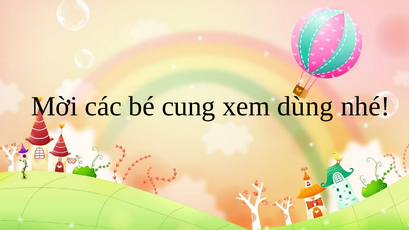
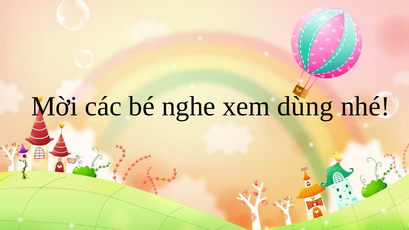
cung: cung -> nghe
